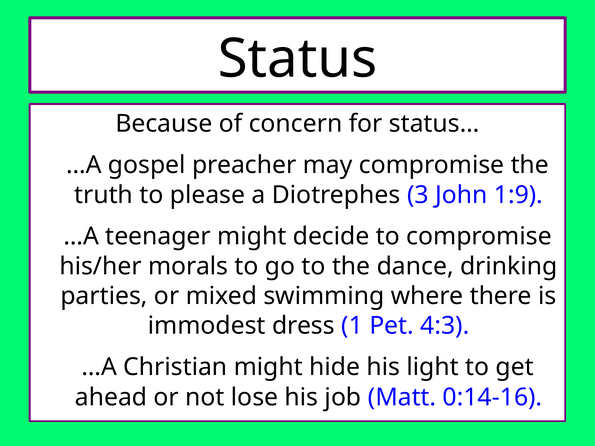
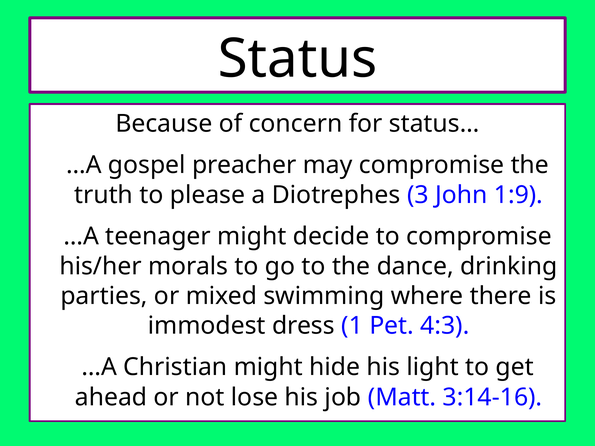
0:14-16: 0:14-16 -> 3:14-16
